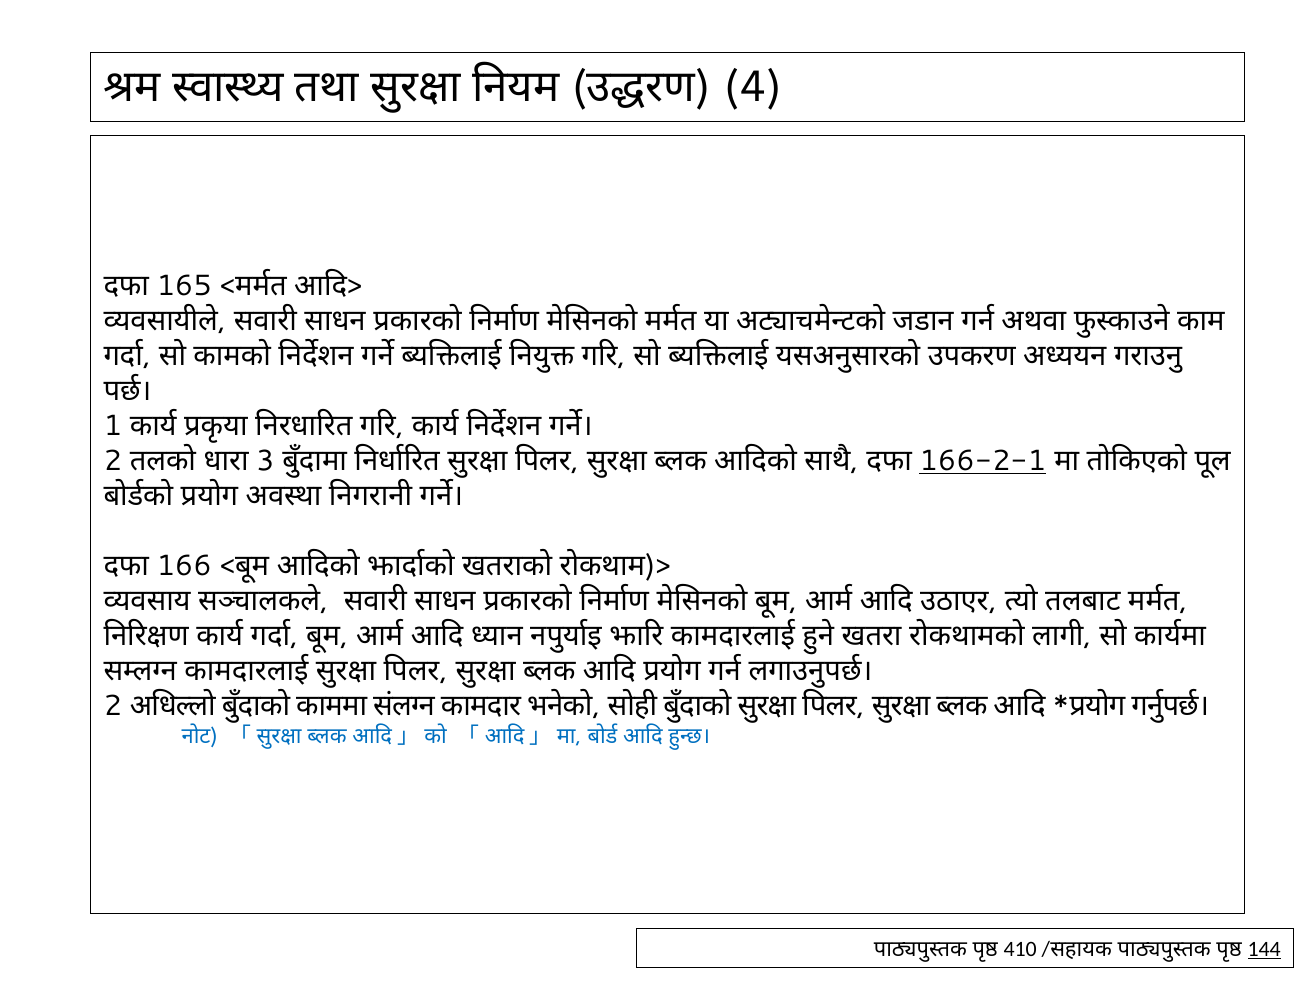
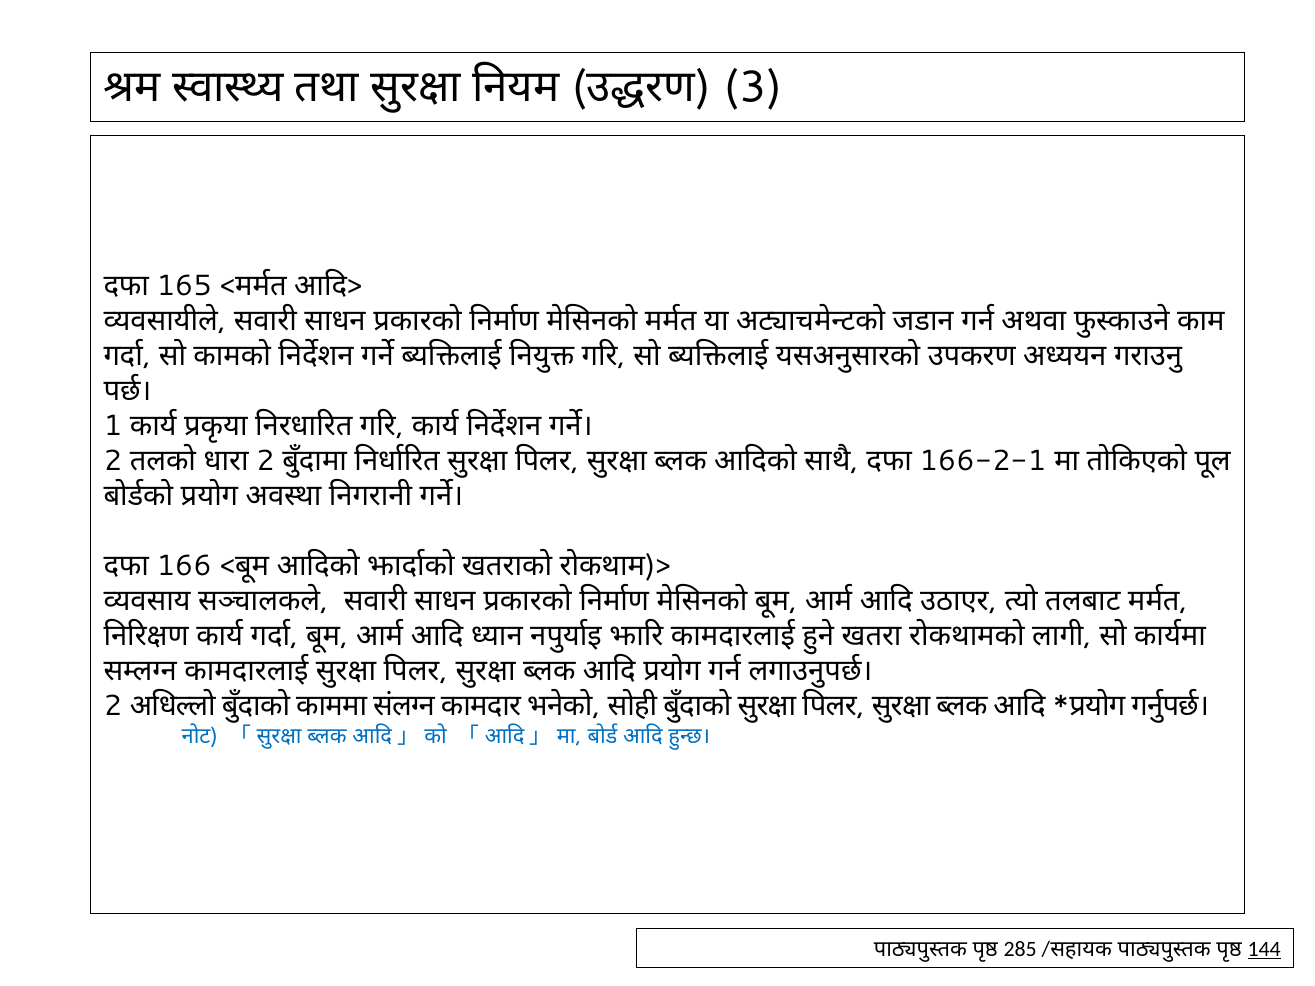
4: 4 -> 3
3 at (265, 461): 3 -> 2
166-2-1 underline: present -> none
410: 410 -> 285
